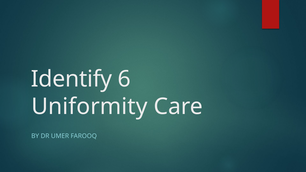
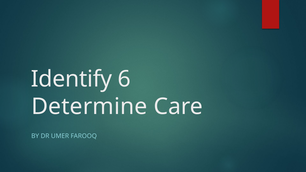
Uniformity: Uniformity -> Determine
